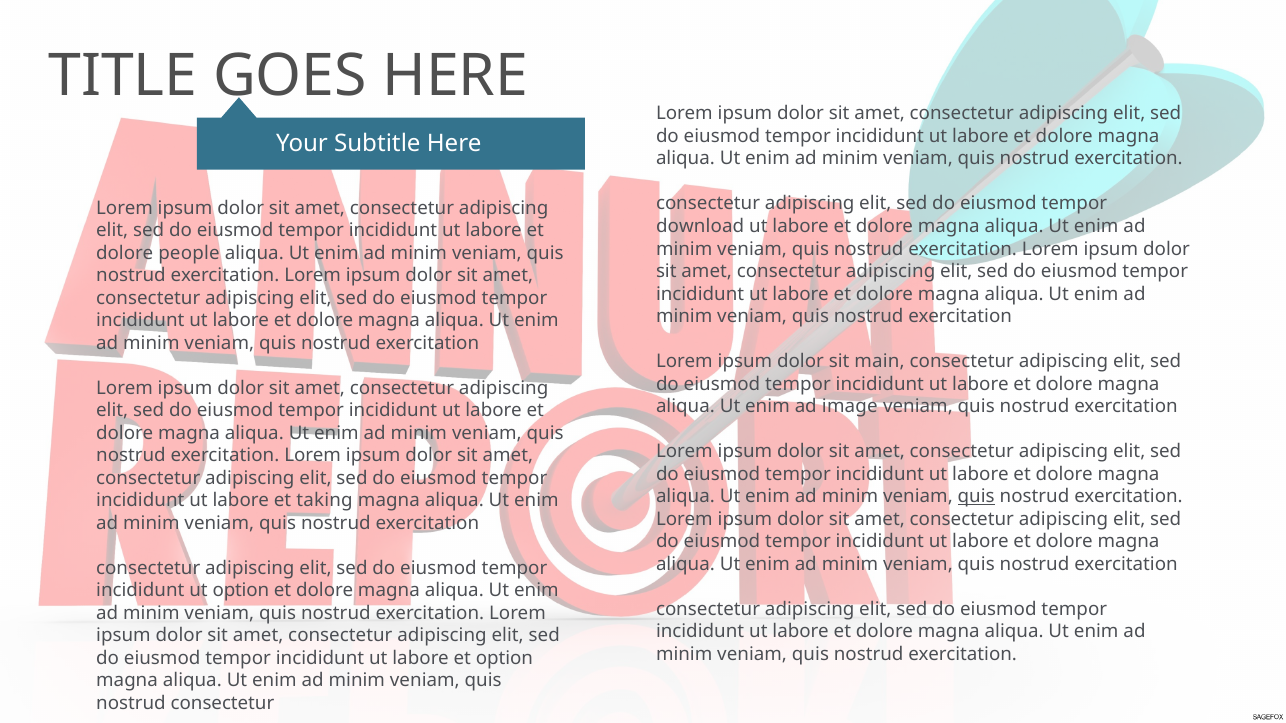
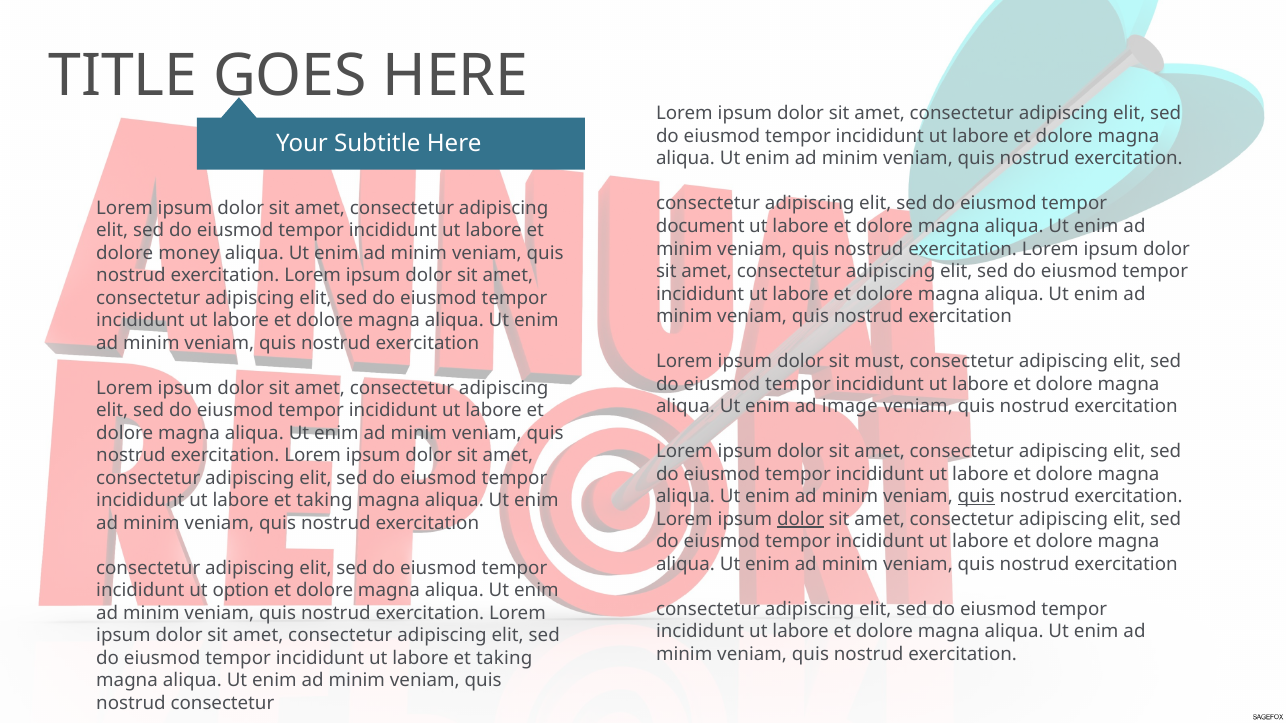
download: download -> document
people: people -> money
main: main -> must
dolor at (801, 519) underline: none -> present
option at (504, 659): option -> taking
